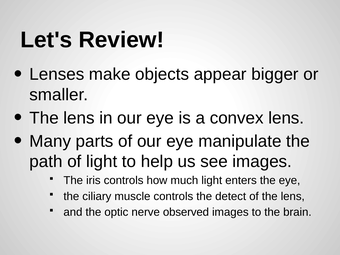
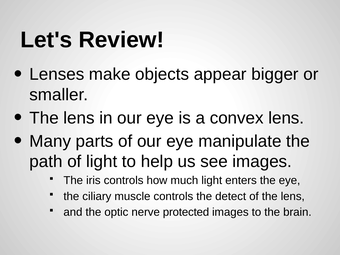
observed: observed -> protected
